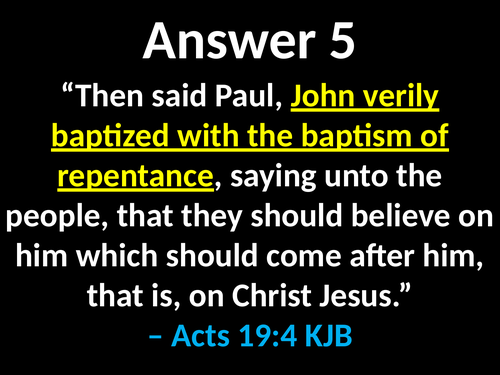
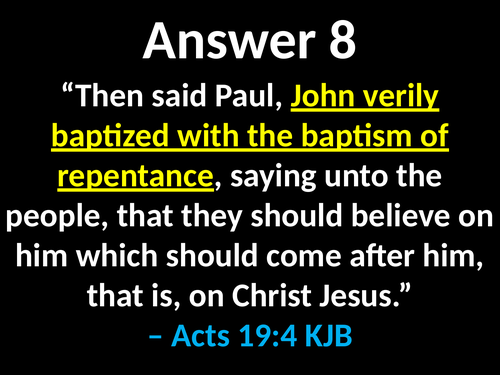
5: 5 -> 8
